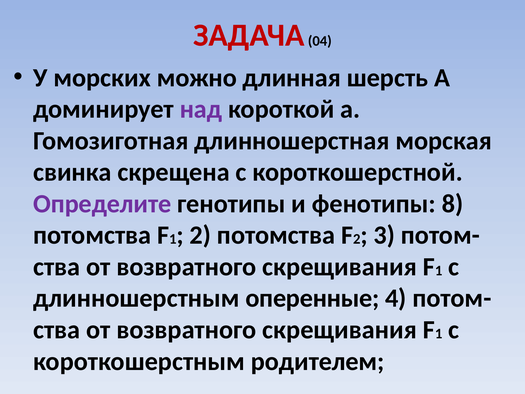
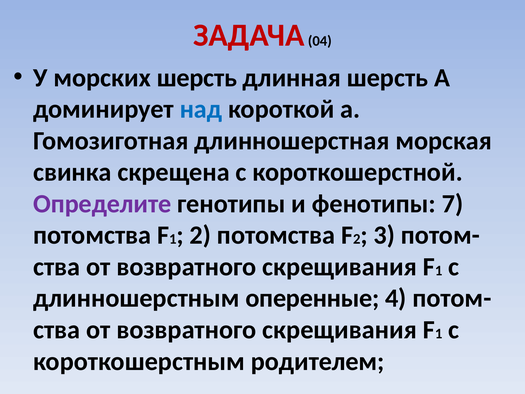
морских можно: можно -> шерсть
над colour: purple -> blue
8: 8 -> 7
